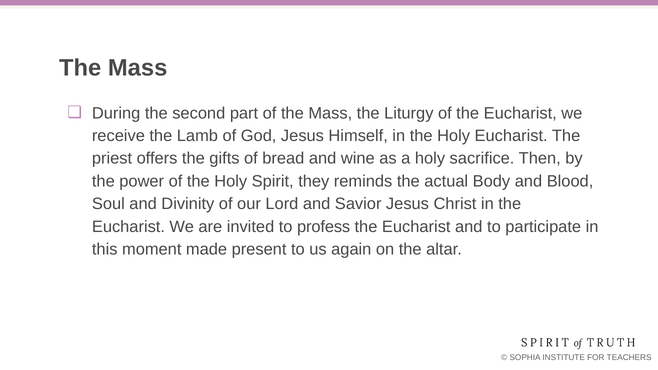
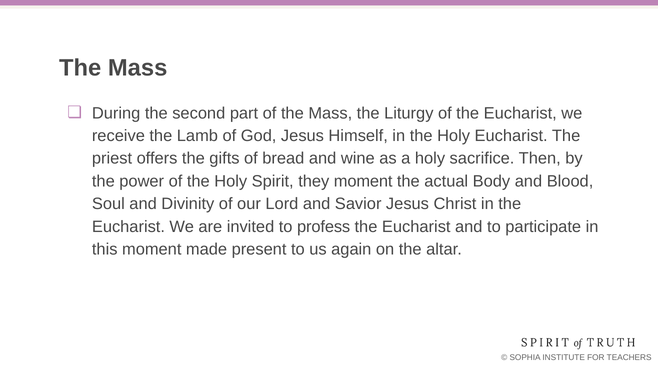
they reminds: reminds -> moment
